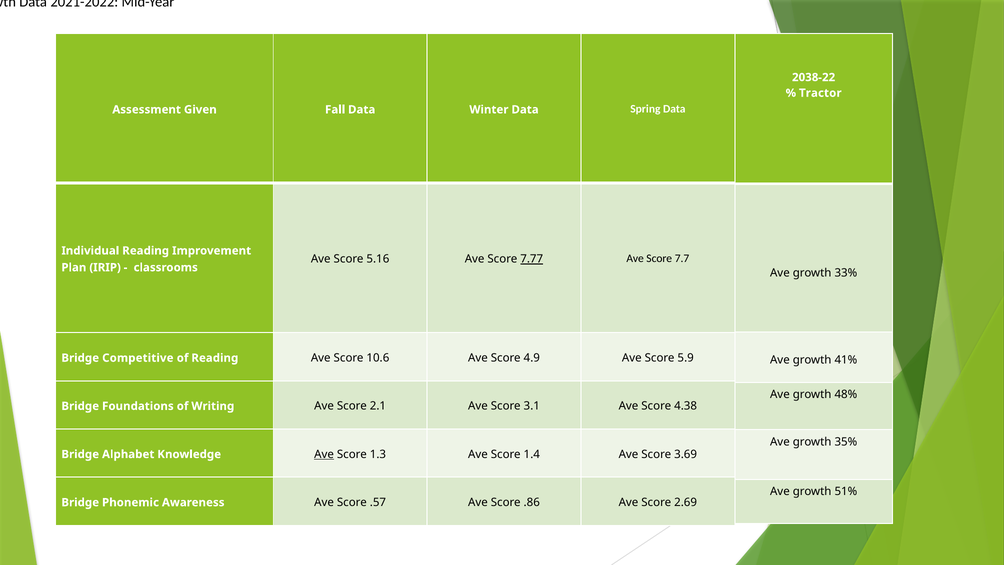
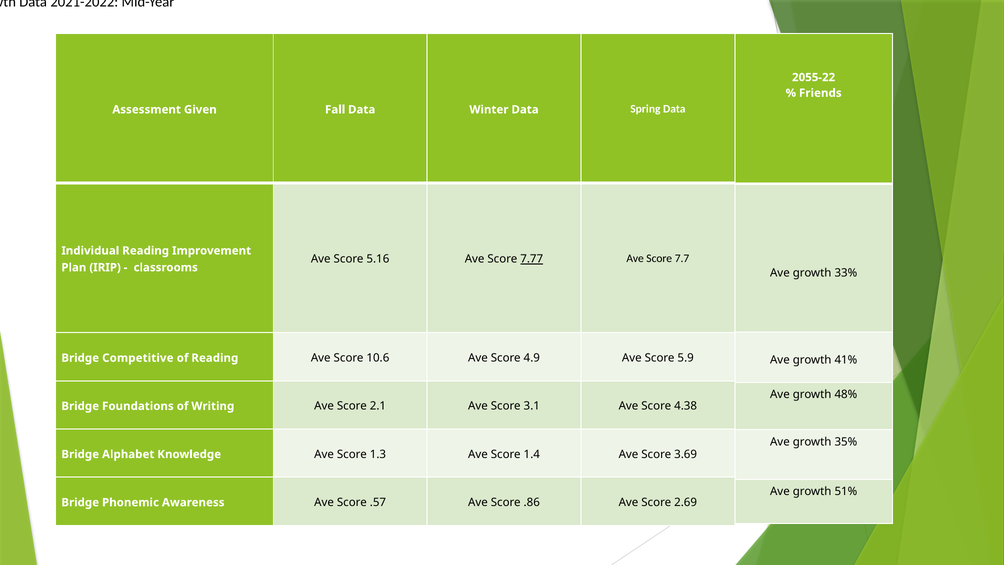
2038-22: 2038-22 -> 2055-22
Tractor: Tractor -> Friends
Ave at (324, 454) underline: present -> none
